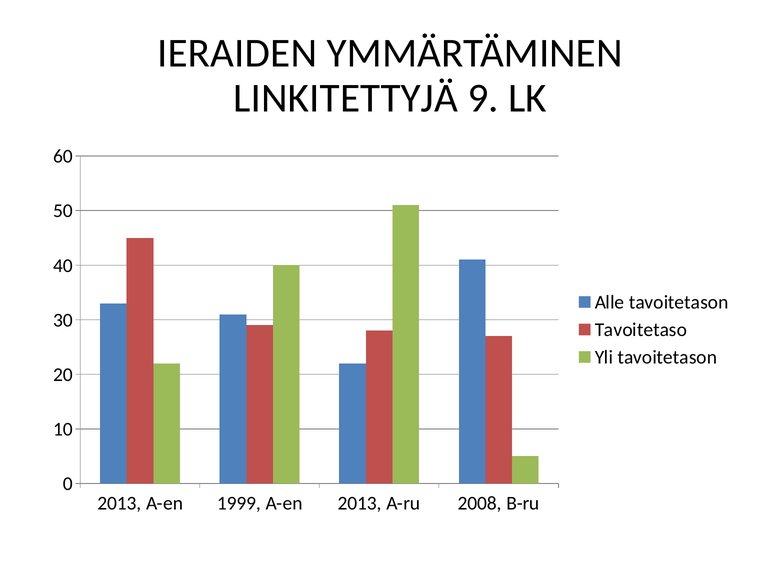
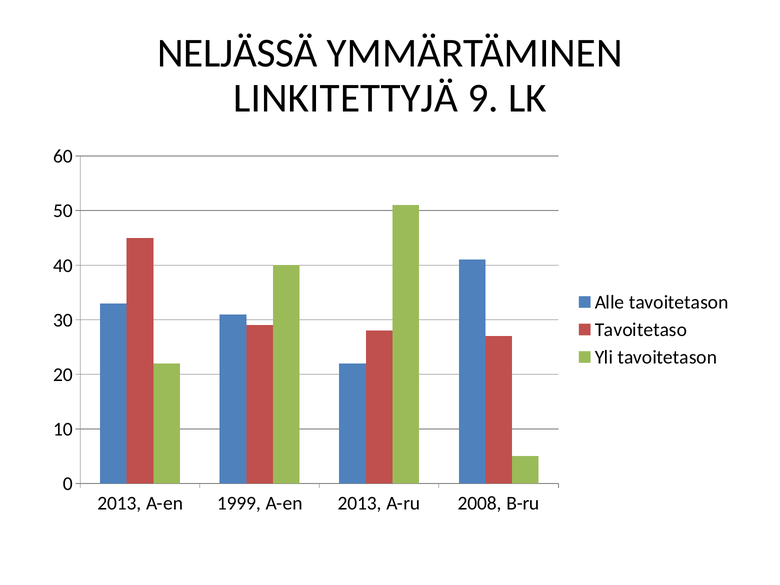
IERAIDEN: IERAIDEN -> NELJÄSSÄ
